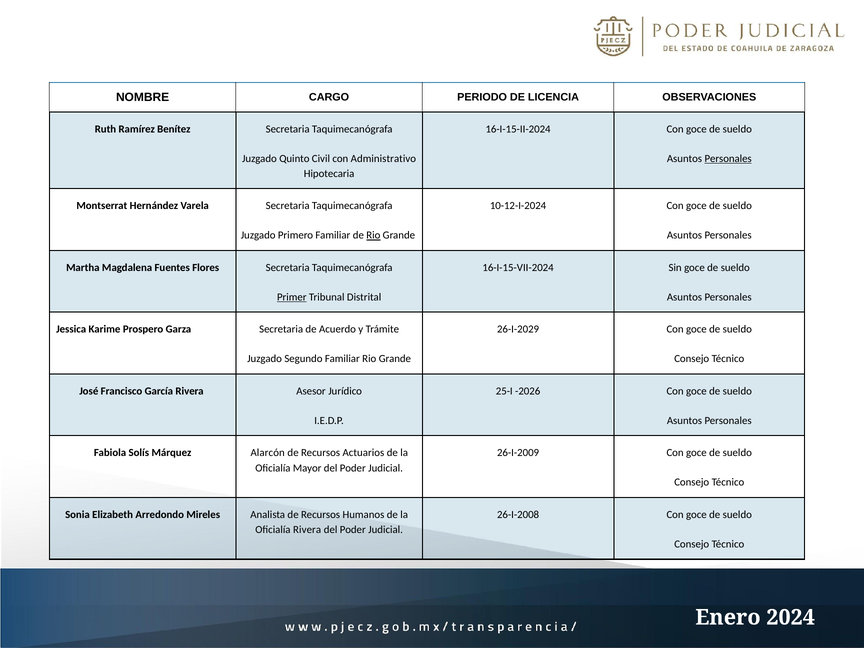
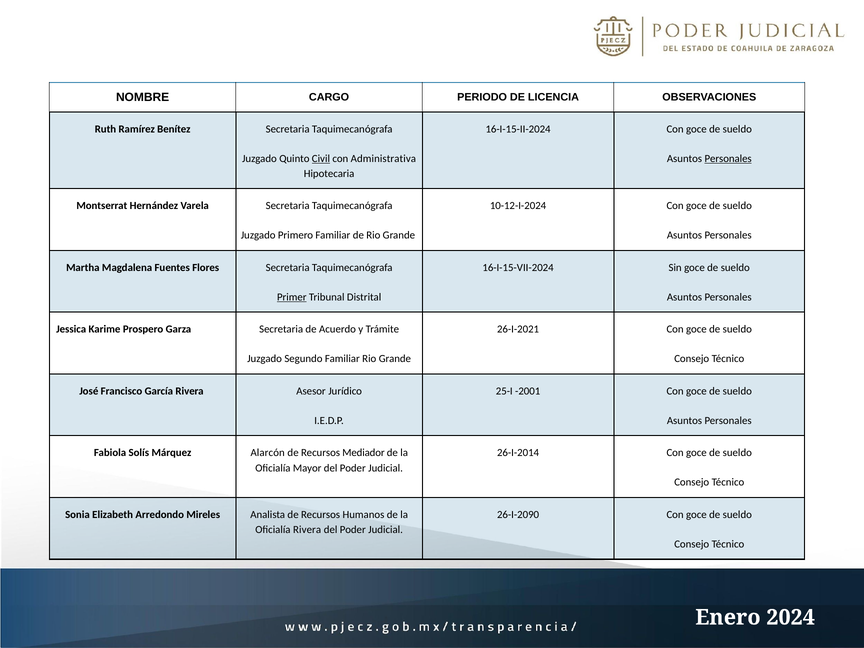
Civil underline: none -> present
Administrativo: Administrativo -> Administrativa
Rio at (373, 235) underline: present -> none
26-I-2029: 26-I-2029 -> 26-I-2021
-2026: -2026 -> -2001
Actuarios: Actuarios -> Mediador
26-I-2009: 26-I-2009 -> 26-I-2014
26-I-2008: 26-I-2008 -> 26-I-2090
